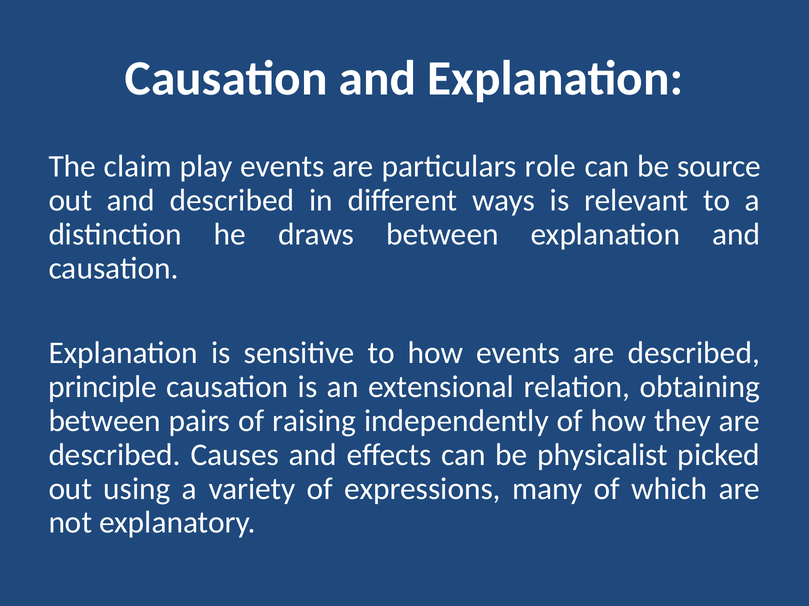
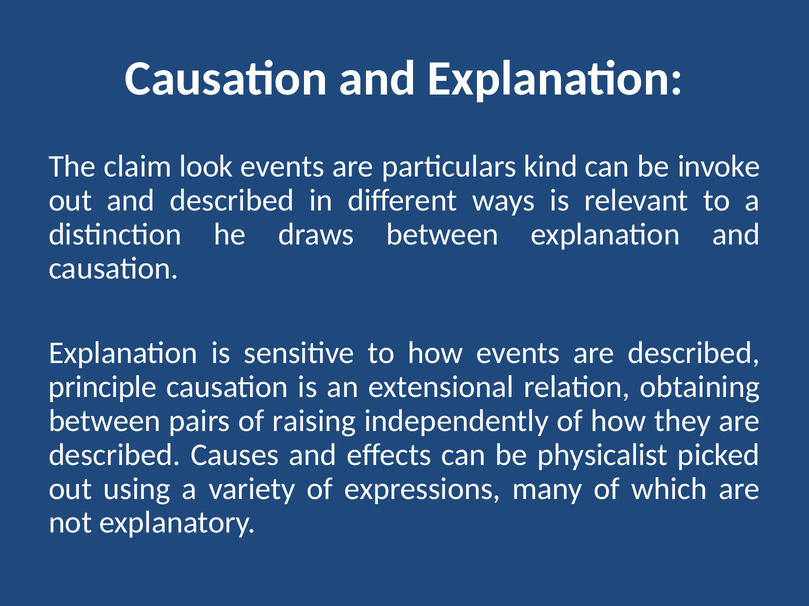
play: play -> look
role: role -> kind
source: source -> invoke
